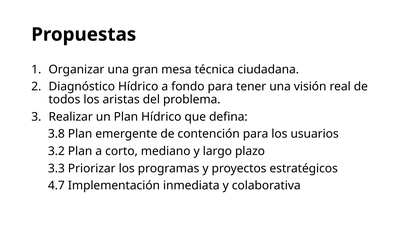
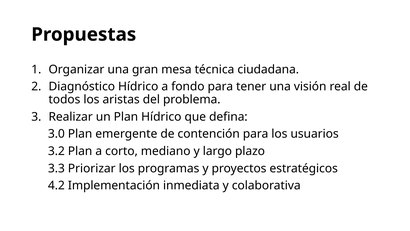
3.8: 3.8 -> 3.0
4.7: 4.7 -> 4.2
